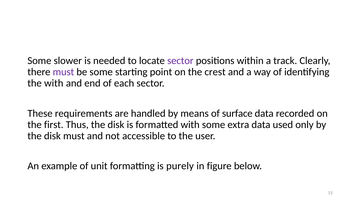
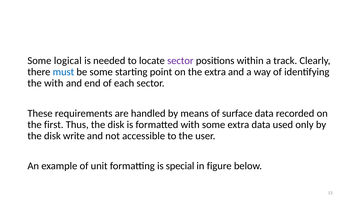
slower: slower -> logical
must at (63, 72) colour: purple -> blue
the crest: crest -> extra
disk must: must -> write
purely: purely -> special
